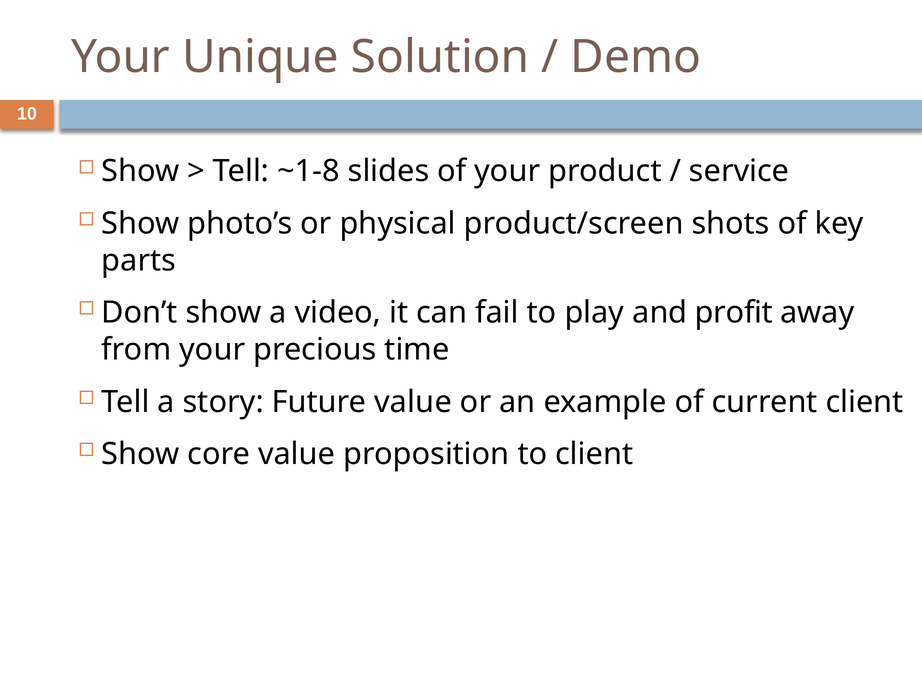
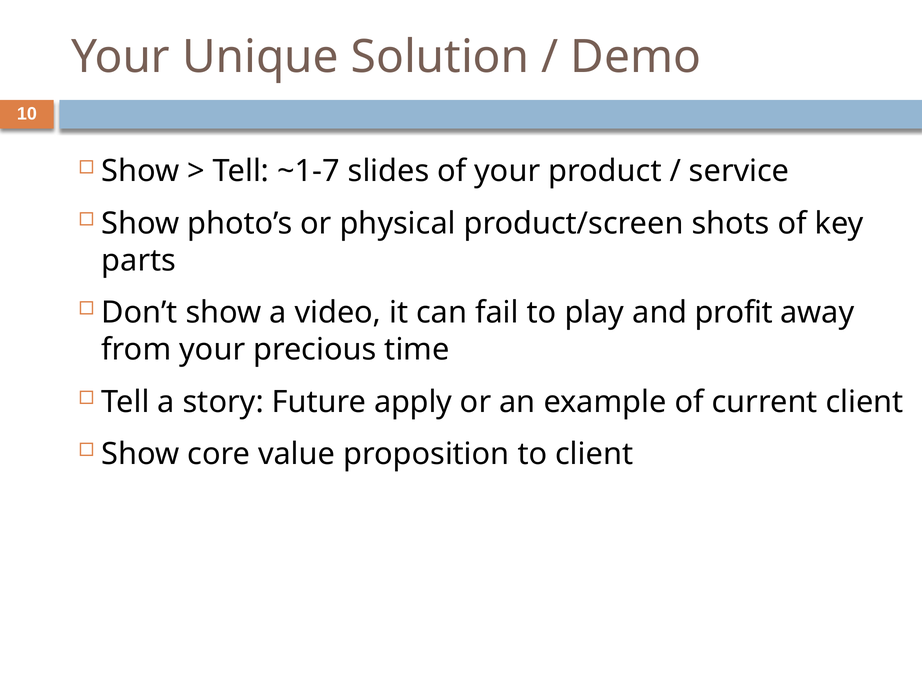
~1-8: ~1-8 -> ~1-7
Future value: value -> apply
